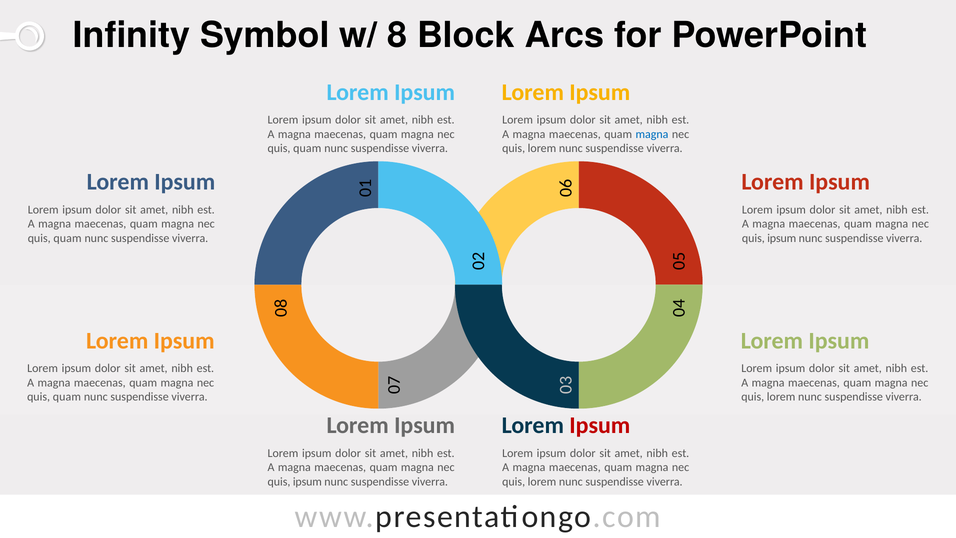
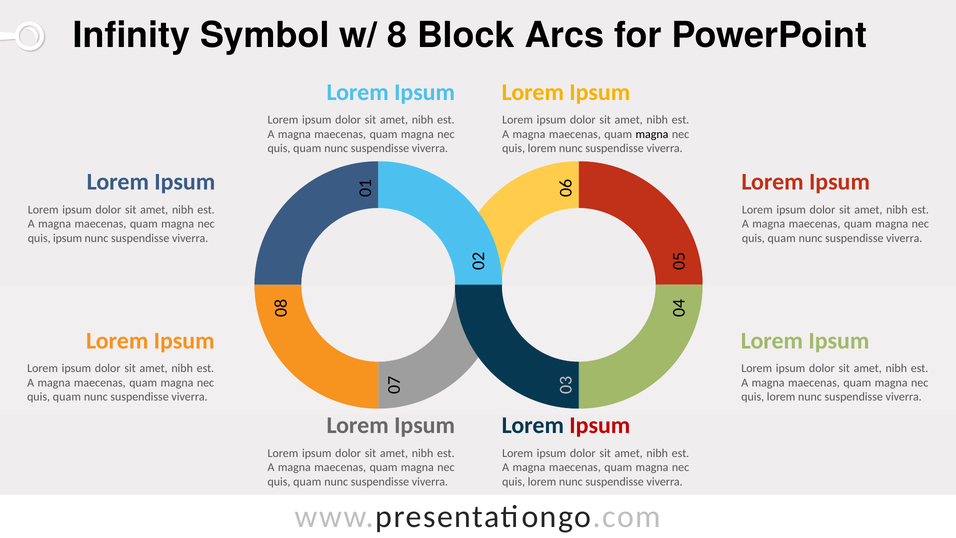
magna at (652, 134) colour: blue -> black
quam at (67, 238): quam -> ipsum
ipsum at (782, 238): ipsum -> quam
ipsum at (307, 482): ipsum -> quam
